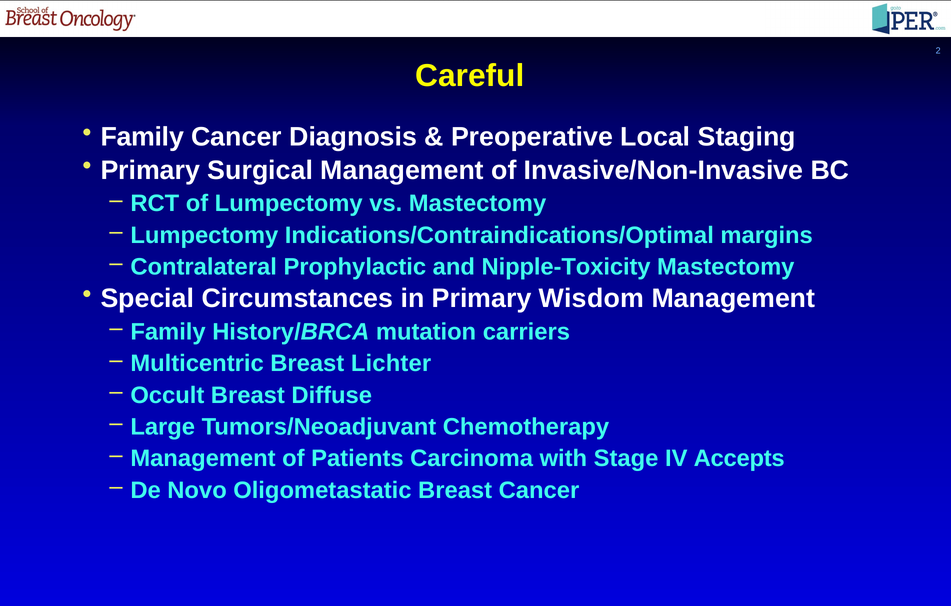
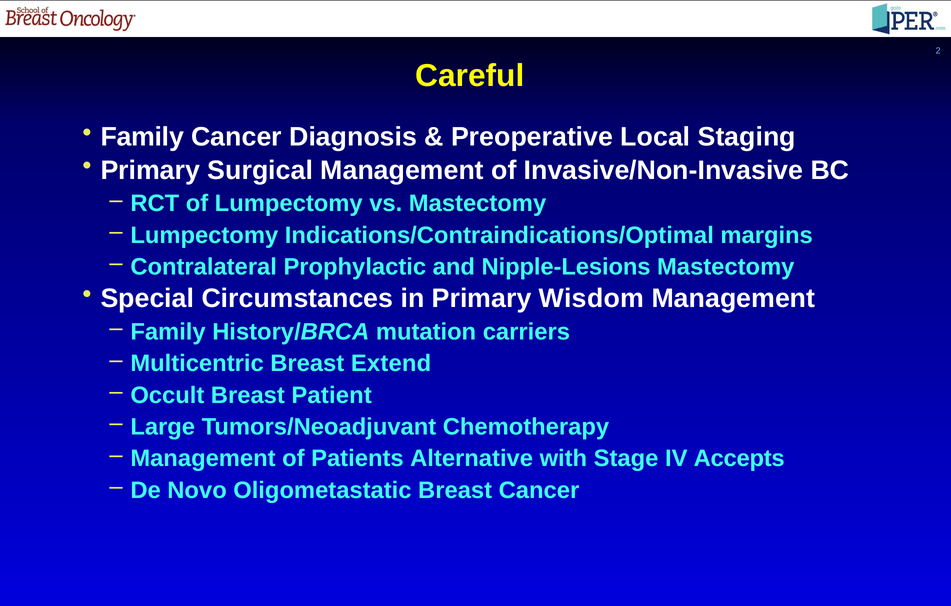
Nipple-Toxicity: Nipple-Toxicity -> Nipple-Lesions
Lichter: Lichter -> Extend
Diffuse: Diffuse -> Patient
Carcinoma: Carcinoma -> Alternative
